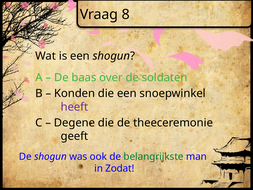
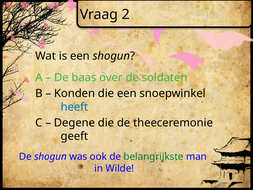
8: 8 -> 2
heeft colour: purple -> blue
Zodat: Zodat -> Wilde
